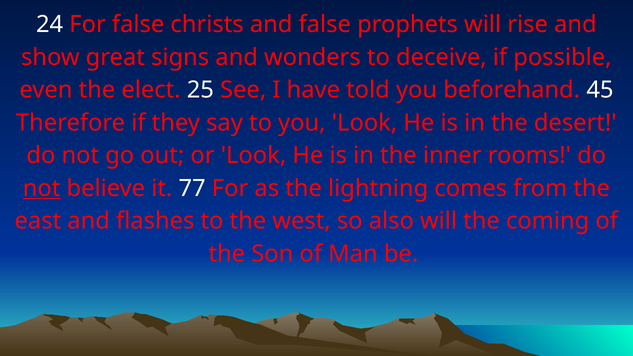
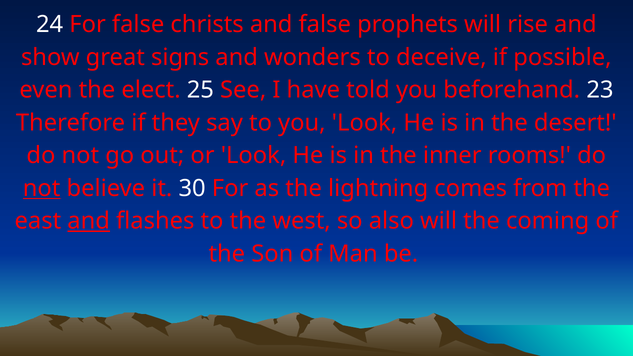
45: 45 -> 23
77: 77 -> 30
and at (89, 221) underline: none -> present
